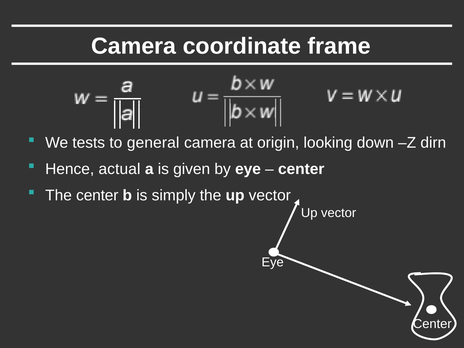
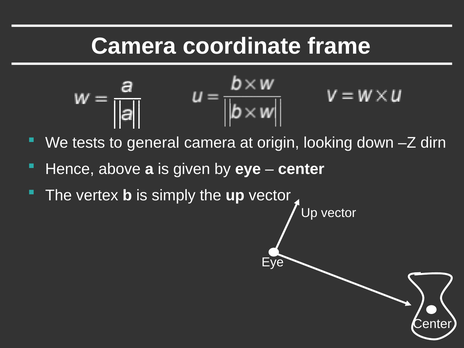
actual: actual -> above
The center: center -> vertex
